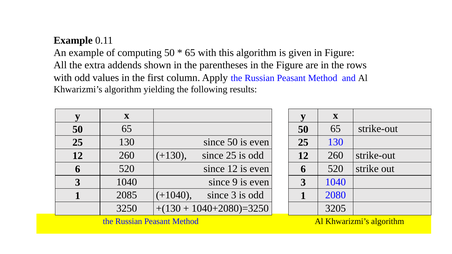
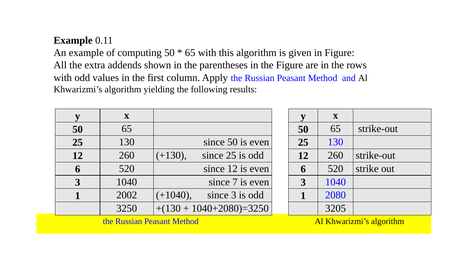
9: 9 -> 7
2085: 2085 -> 2002
